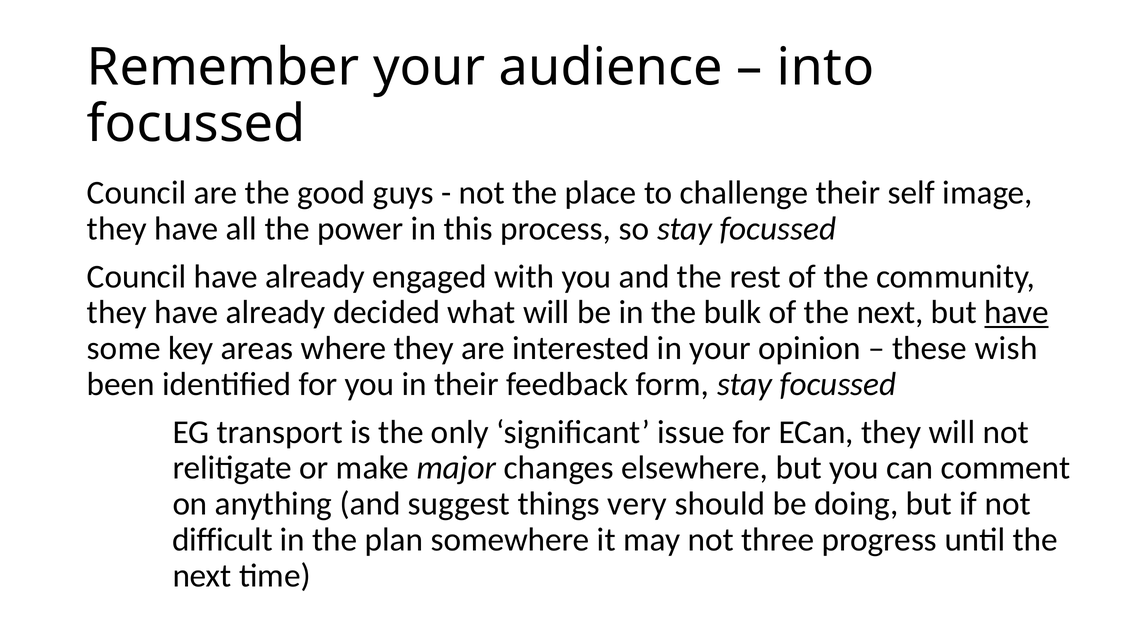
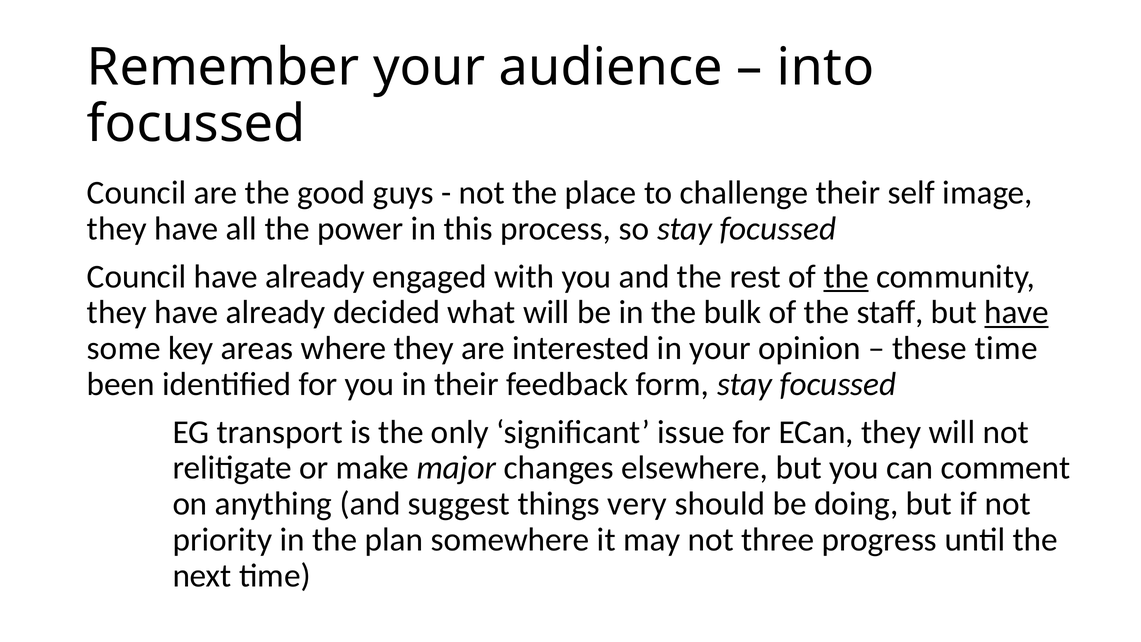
the at (846, 276) underline: none -> present
of the next: next -> staff
these wish: wish -> time
difficult: difficult -> priority
